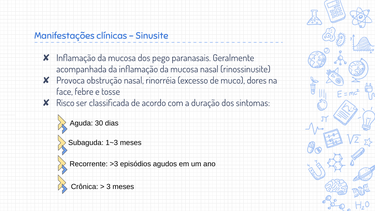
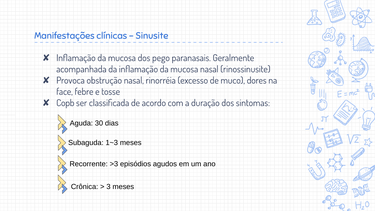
Risco: Risco -> Copb
